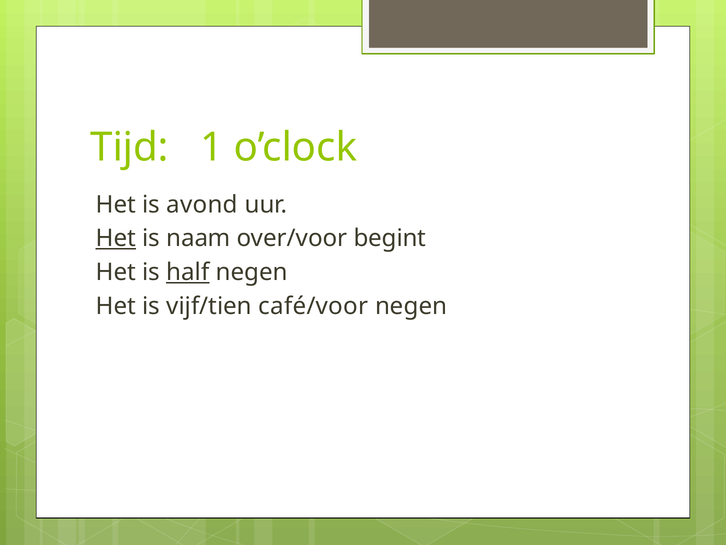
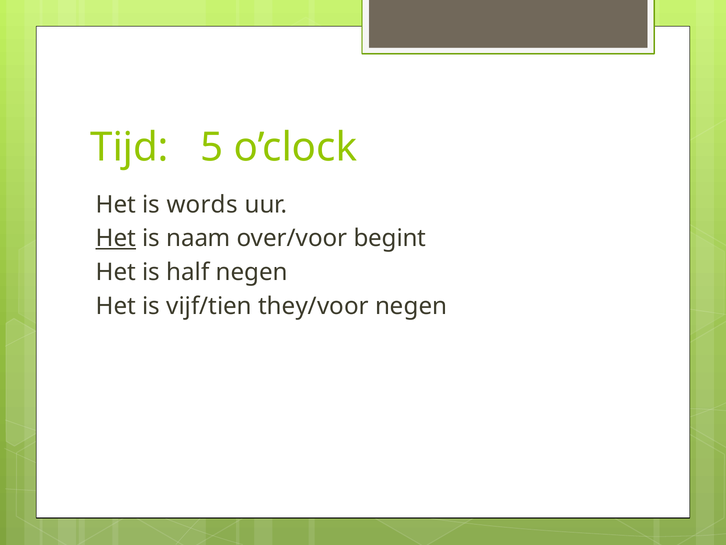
1: 1 -> 5
avond: avond -> words
half underline: present -> none
café/voor: café/voor -> they/voor
